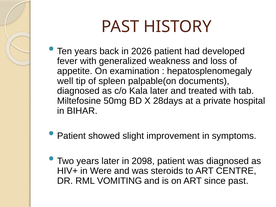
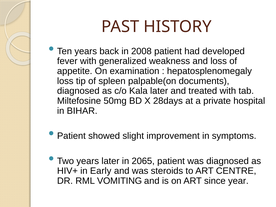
2026: 2026 -> 2008
well at (65, 81): well -> loss
2098: 2098 -> 2065
Were: Were -> Early
since past: past -> year
